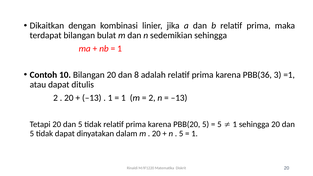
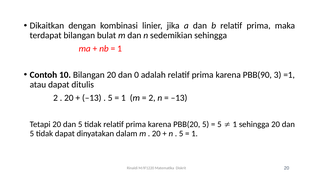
8: 8 -> 0
PBB(36: PBB(36 -> PBB(90
1 at (110, 98): 1 -> 5
